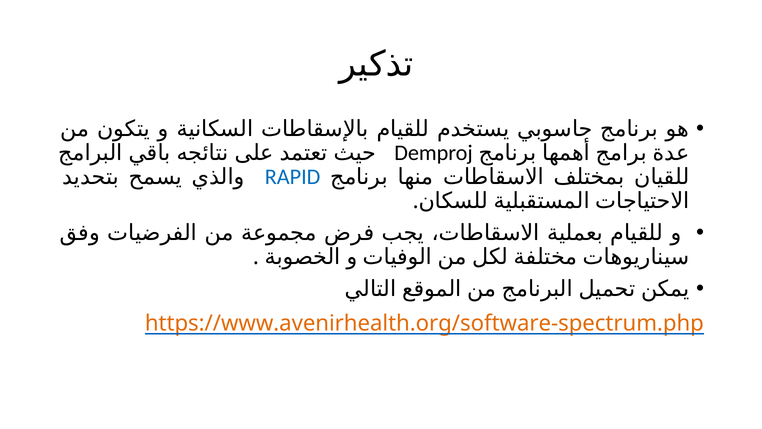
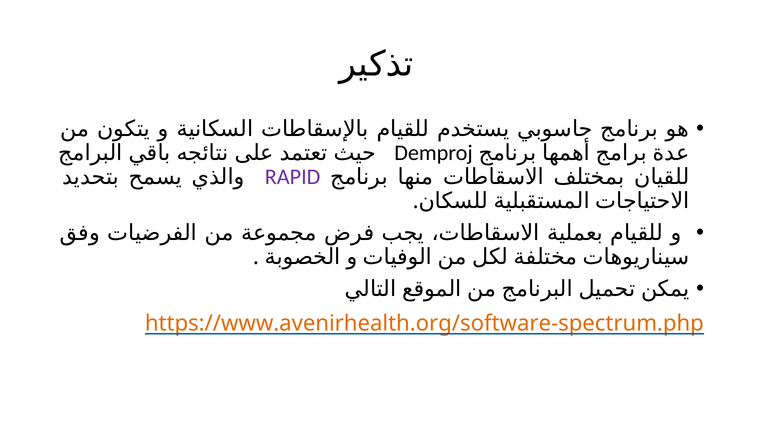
RAPID colour: blue -> purple
